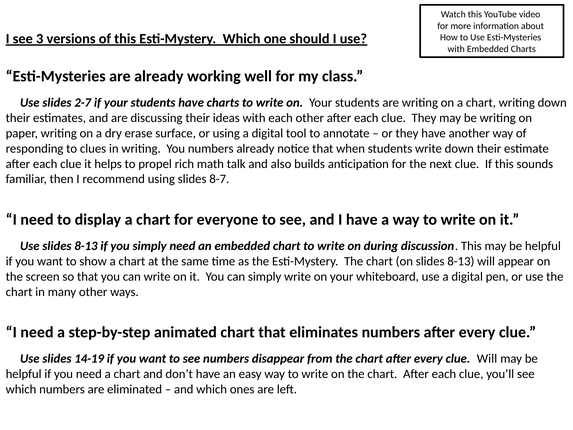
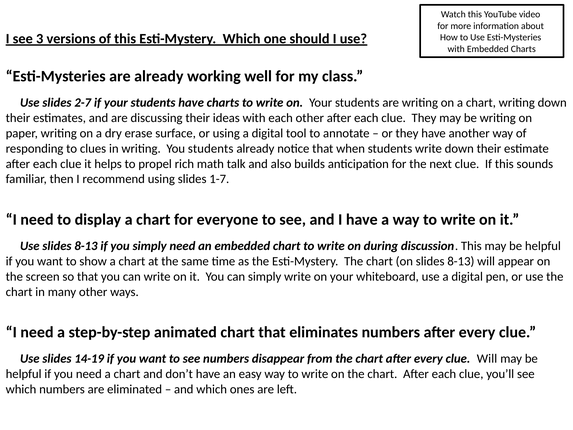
You numbers: numbers -> students
8-7: 8-7 -> 1-7
